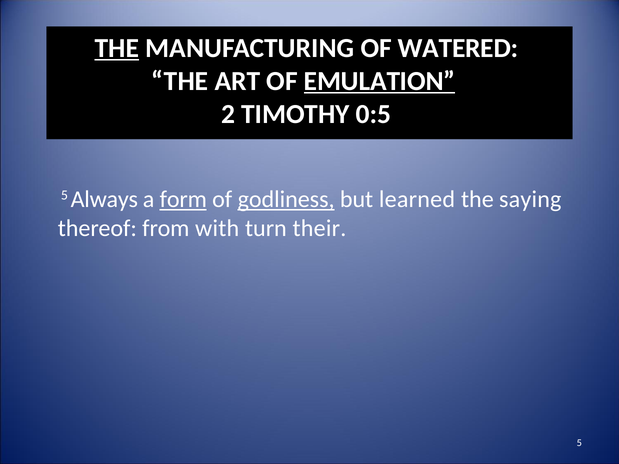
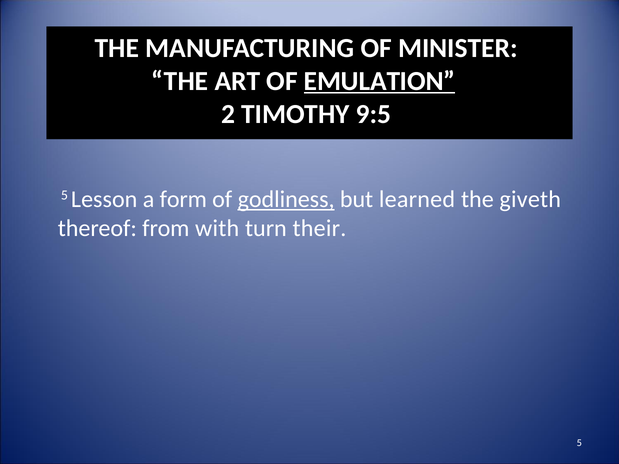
THE at (117, 48) underline: present -> none
WATERED: WATERED -> MINISTER
0:5: 0:5 -> 9:5
Always: Always -> Lesson
form underline: present -> none
saying: saying -> giveth
